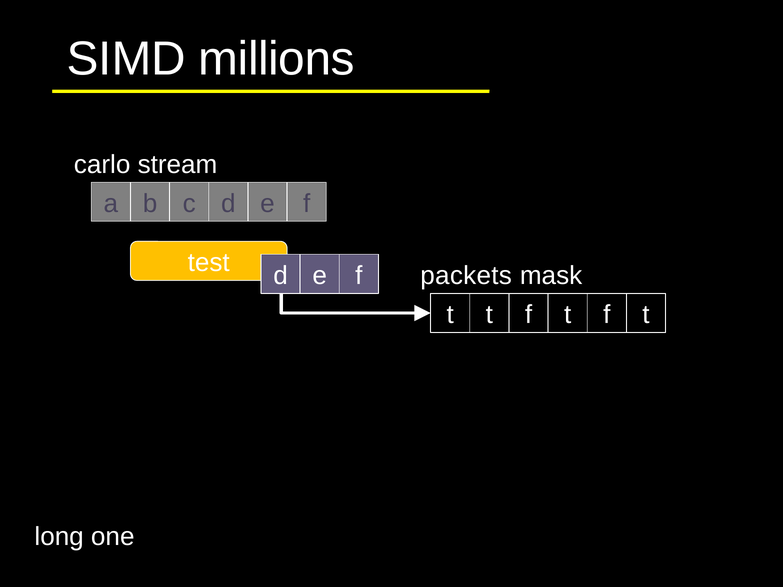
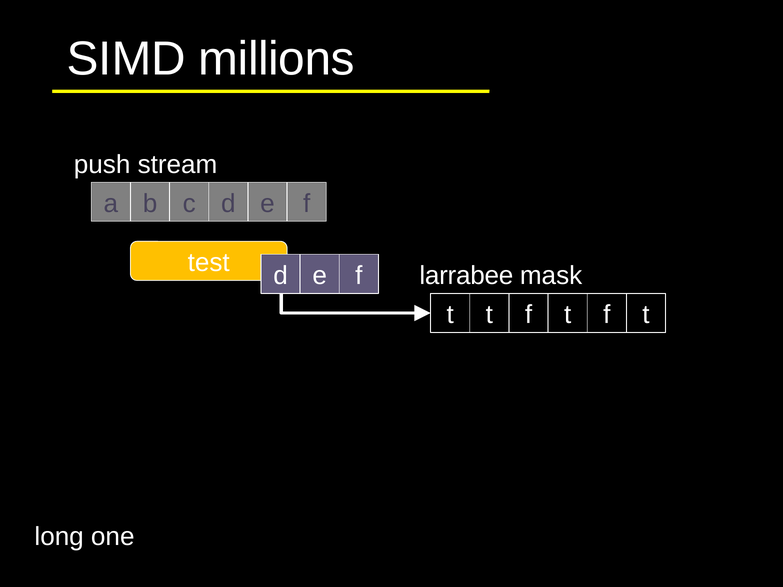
carlo: carlo -> push
packets: packets -> larrabee
